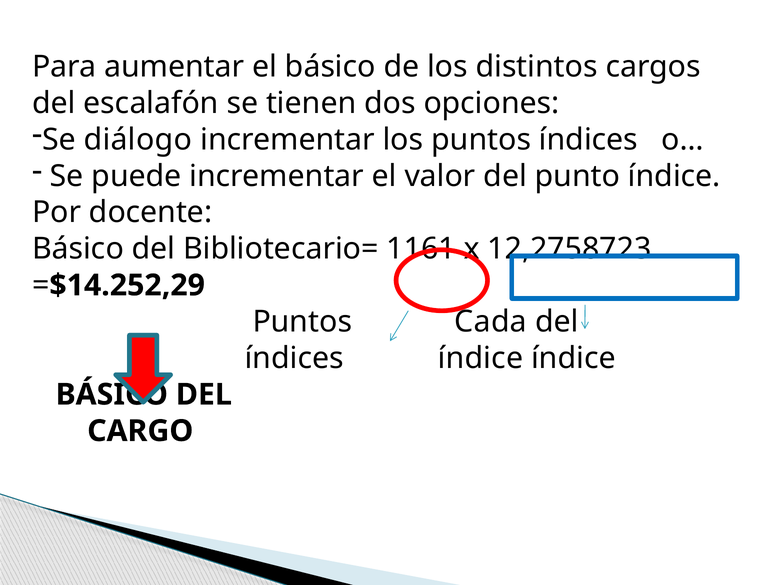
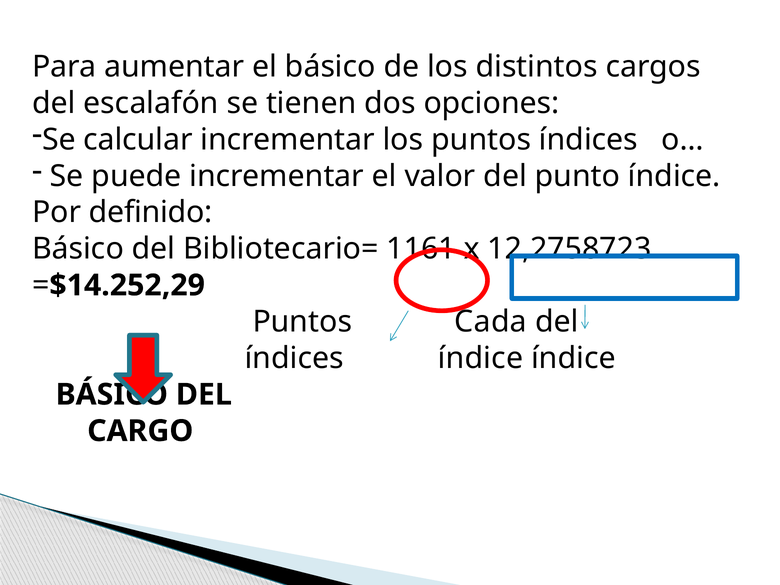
diálogo: diálogo -> calcular
docente: docente -> definido
